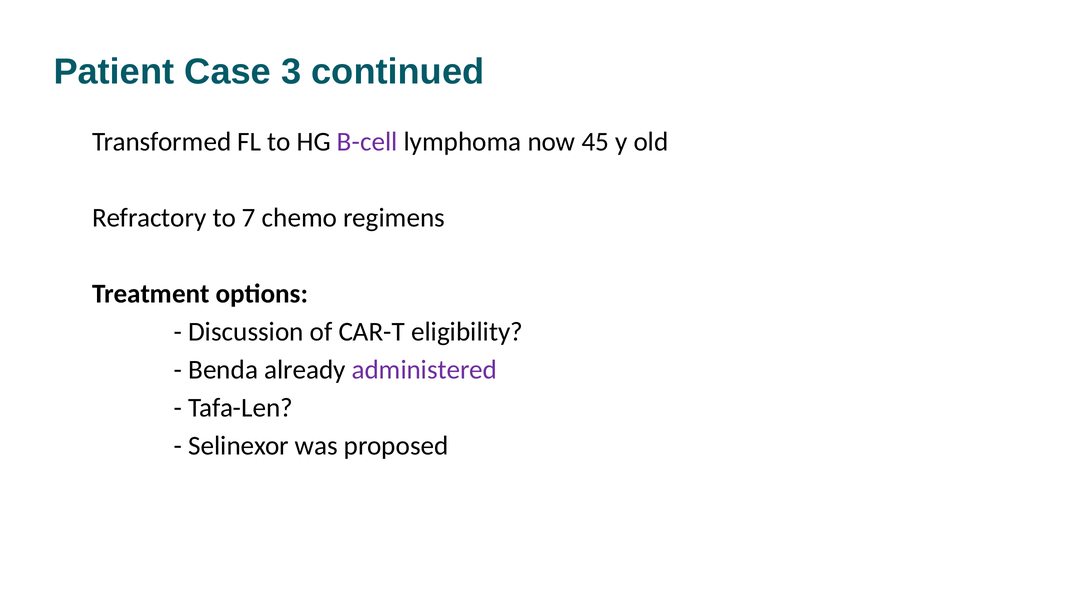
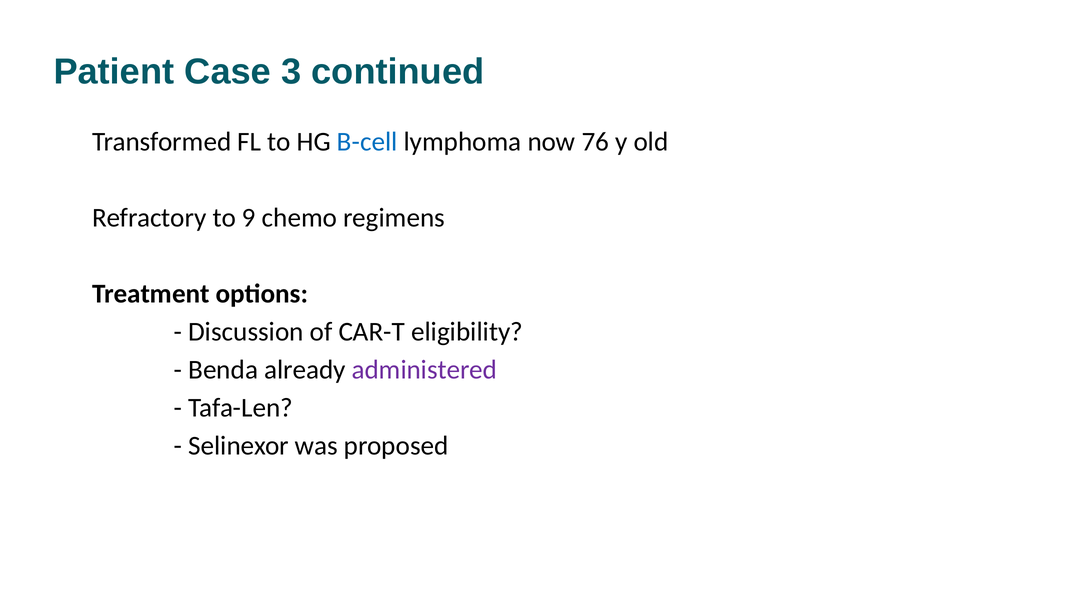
B-cell colour: purple -> blue
45: 45 -> 76
7: 7 -> 9
